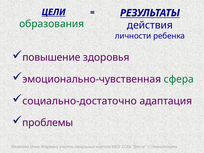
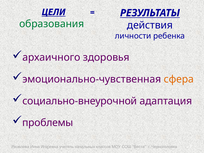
повышение: повышение -> архаичного
сфера colour: green -> orange
социально-достаточно: социально-достаточно -> социально-внеурочной
